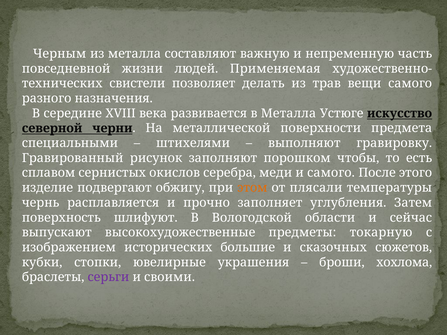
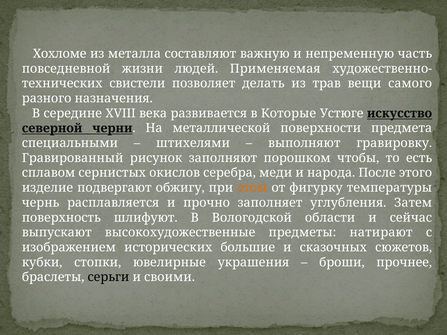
Черным: Черным -> Хохломе
в Металла: Металла -> Которые
и самого: самого -> народа
плясали: плясали -> фигурку
токарную: токарную -> натирают
хохлома: хохлома -> прочнее
серьги colour: purple -> black
